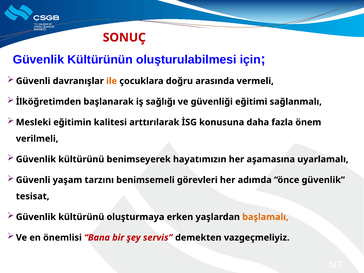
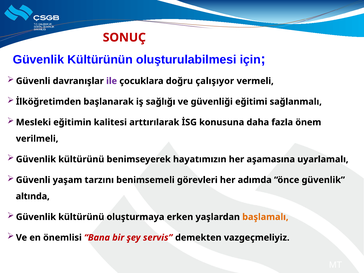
ile colour: orange -> purple
arasında: arasında -> çalışıyor
tesisat: tesisat -> altında
